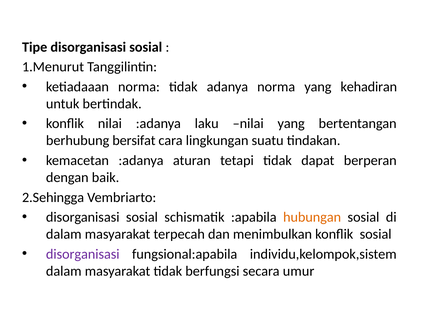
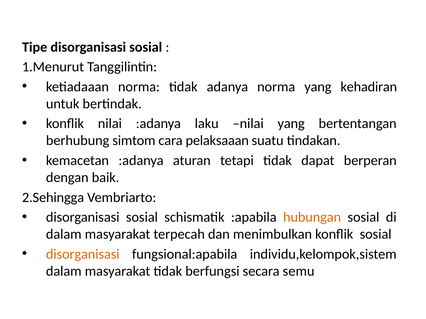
bersifat: bersifat -> simtom
lingkungan: lingkungan -> pelaksaaan
disorganisasi at (83, 254) colour: purple -> orange
umur: umur -> semu
